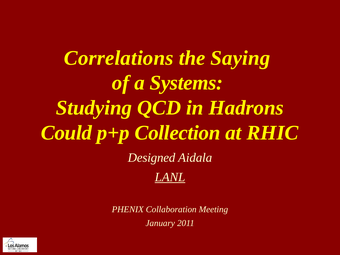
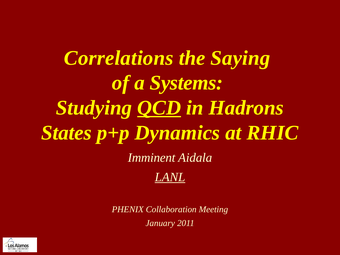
QCD underline: none -> present
Could: Could -> States
Collection: Collection -> Dynamics
Designed: Designed -> Imminent
